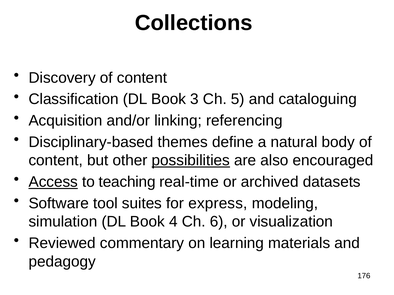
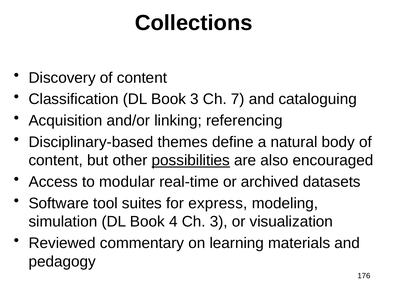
5: 5 -> 7
Access underline: present -> none
teaching: teaching -> modular
Ch 6: 6 -> 3
